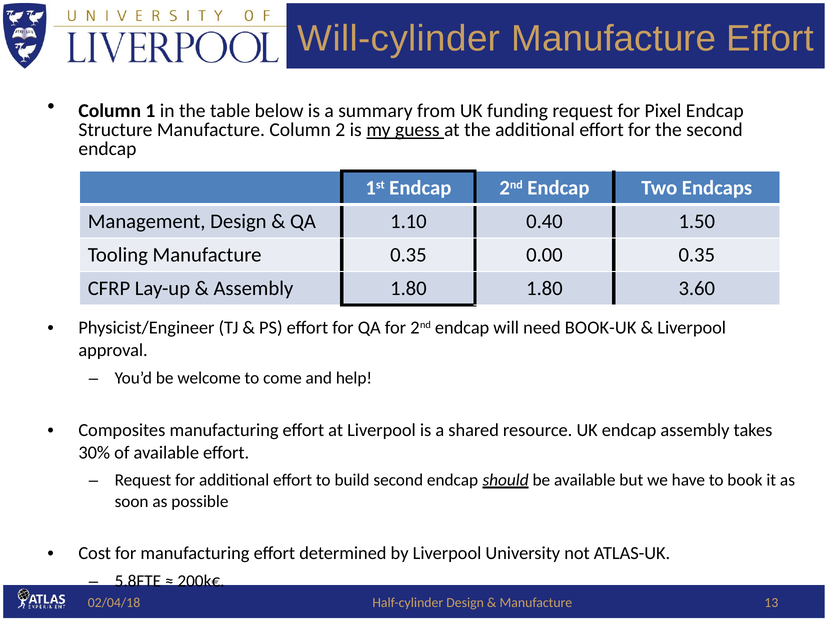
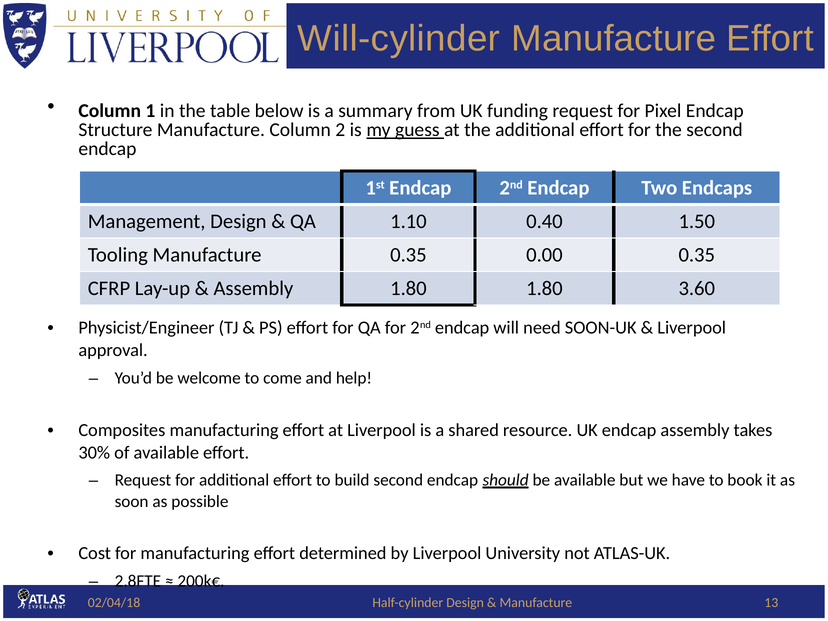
BOOK-UK: BOOK-UK -> SOON-UK
5.8FTE: 5.8FTE -> 2.8FTE
